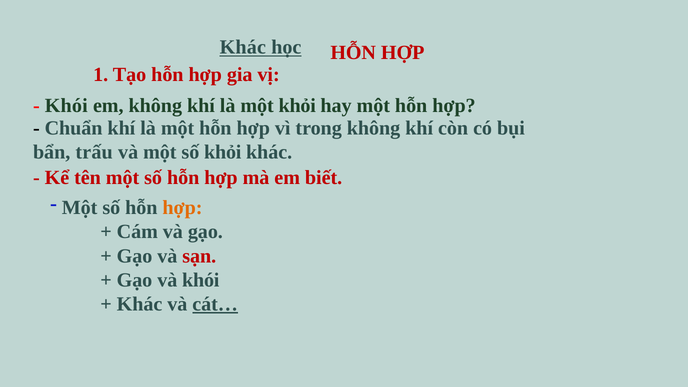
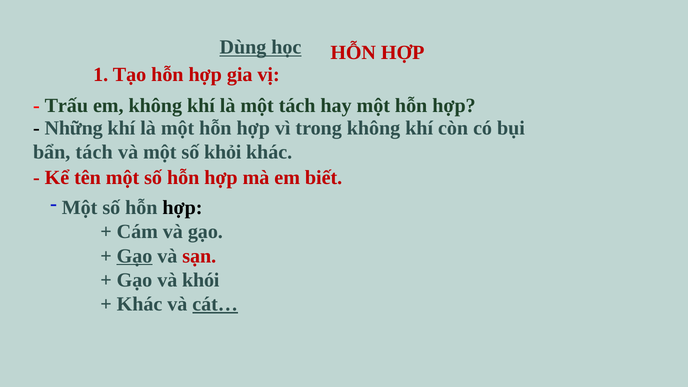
Khác at (243, 47): Khác -> Dùng
Khói at (66, 105): Khói -> Trấu
một khỏi: khỏi -> tách
Chuẩn: Chuẩn -> Những
bẩn trấu: trấu -> tách
hợp at (182, 208) colour: orange -> black
Gạo at (135, 256) underline: none -> present
